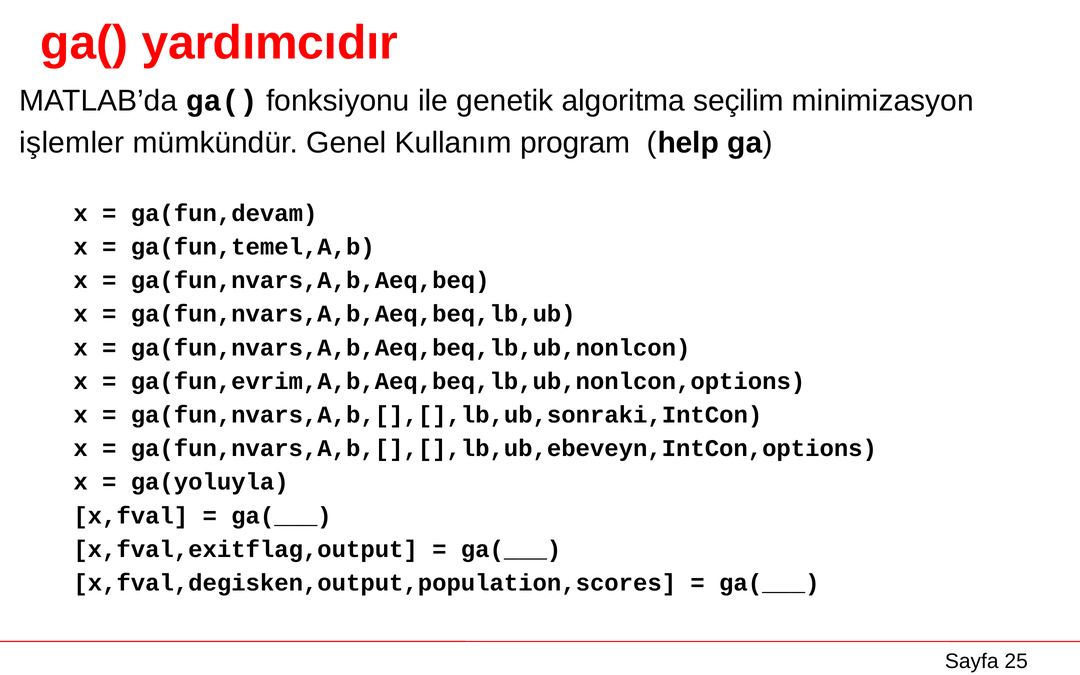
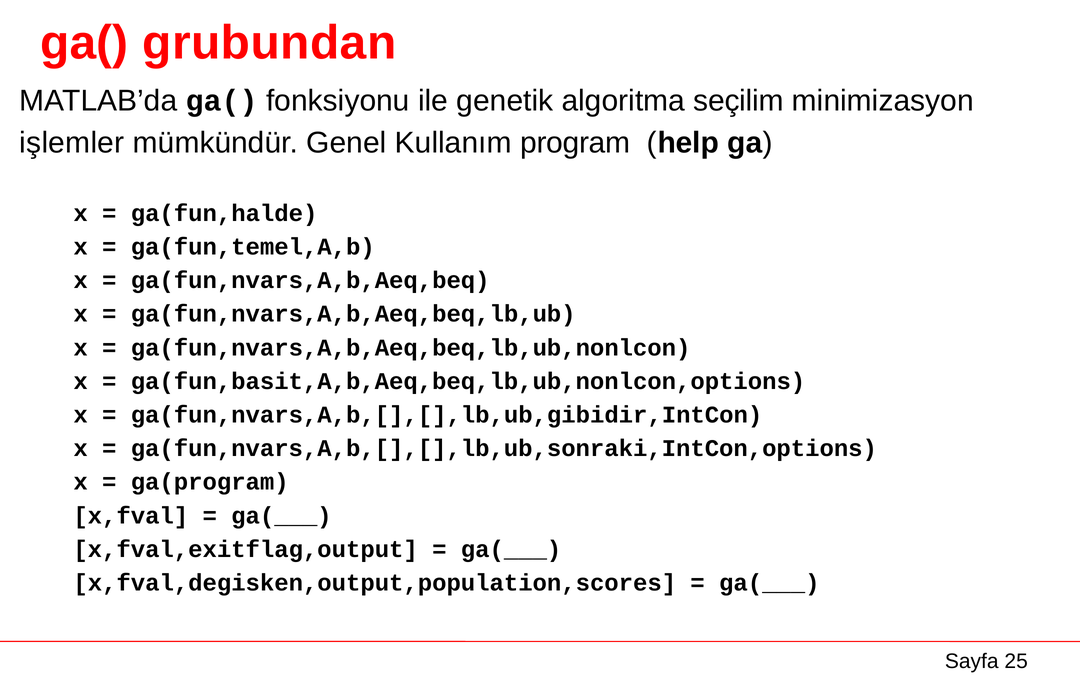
yardımcıdır: yardımcıdır -> grubundan
ga(fun,devam: ga(fun,devam -> ga(fun,halde
ga(fun,evrim,A,b,Aeq,beq,lb,ub,nonlcon,options: ga(fun,evrim,A,b,Aeq,beq,lb,ub,nonlcon,options -> ga(fun,basit,A,b,Aeq,beq,lb,ub,nonlcon,options
ga(fun,nvars,A,b,[],[],lb,ub,sonraki,IntCon: ga(fun,nvars,A,b,[],[],lb,ub,sonraki,IntCon -> ga(fun,nvars,A,b,[],[],lb,ub,gibidir,IntCon
ga(fun,nvars,A,b,[],[],lb,ub,ebeveyn,IntCon,options: ga(fun,nvars,A,b,[],[],lb,ub,ebeveyn,IntCon,options -> ga(fun,nvars,A,b,[],[],lb,ub,sonraki,IntCon,options
ga(yoluyla: ga(yoluyla -> ga(program
